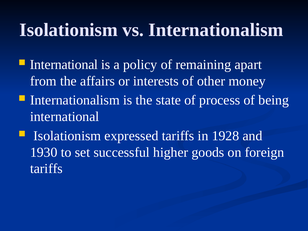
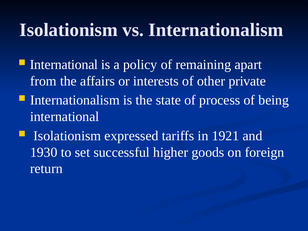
money: money -> private
1928: 1928 -> 1921
tariffs at (46, 169): tariffs -> return
